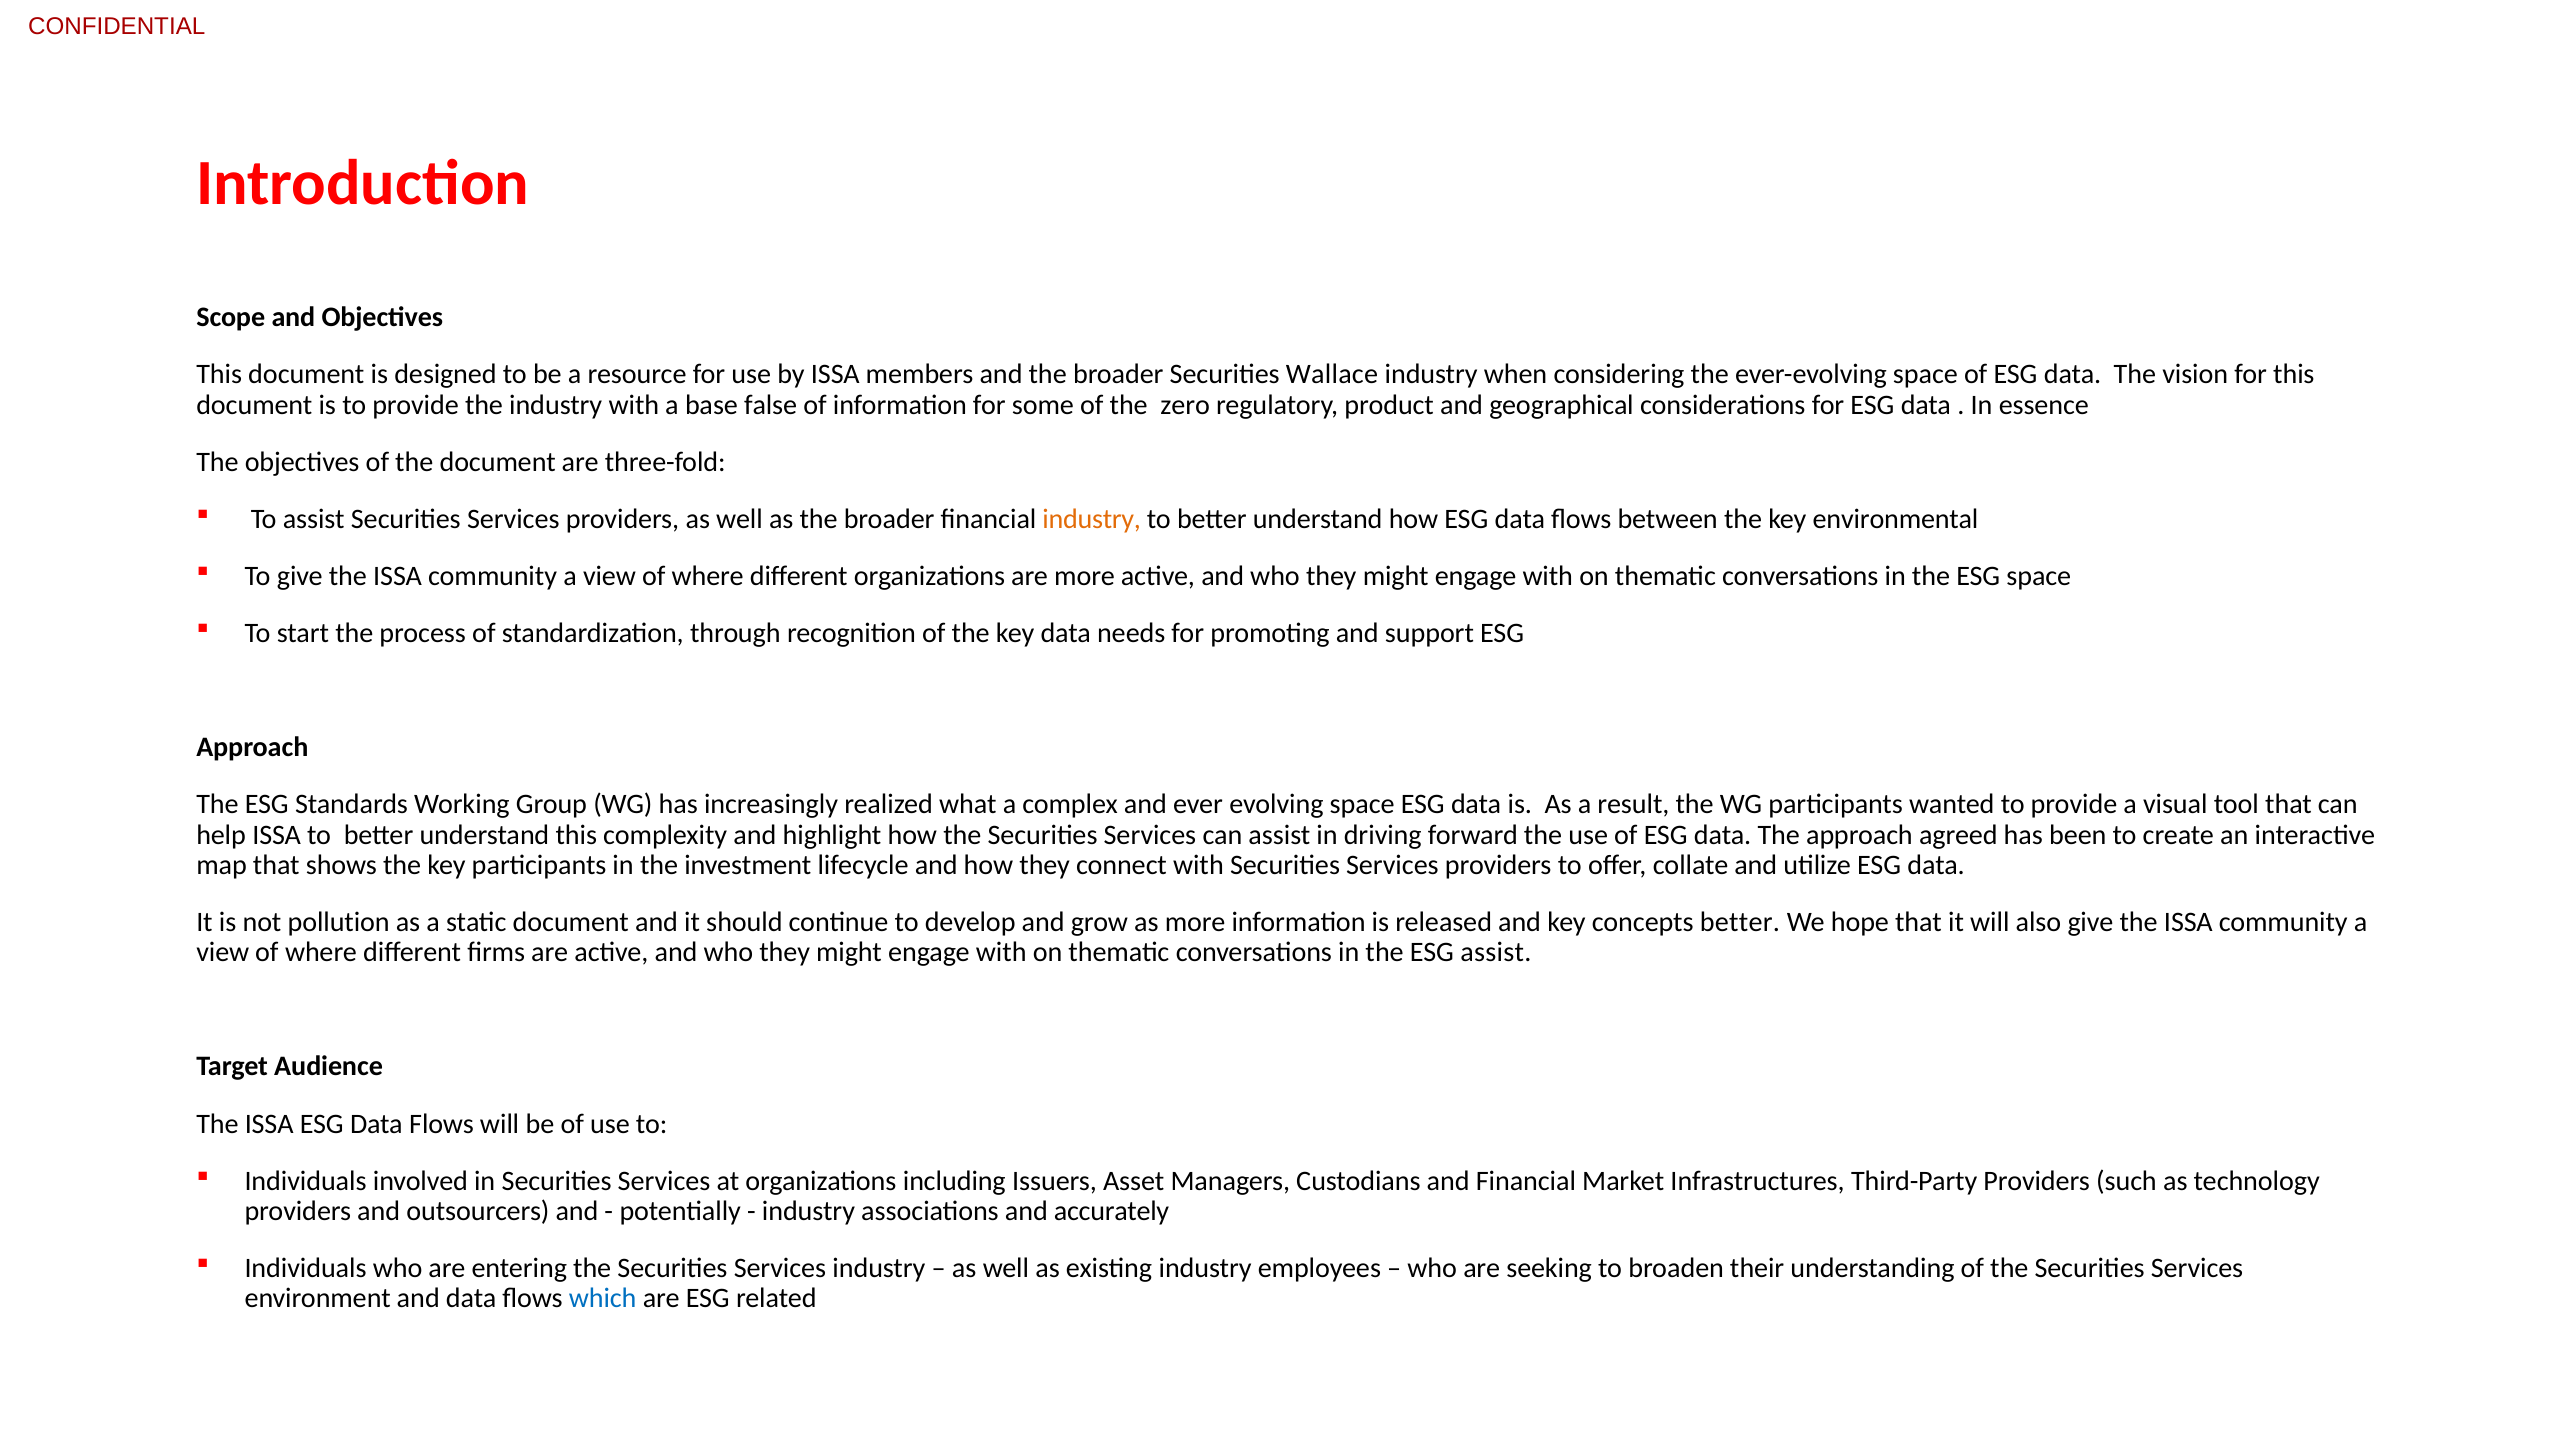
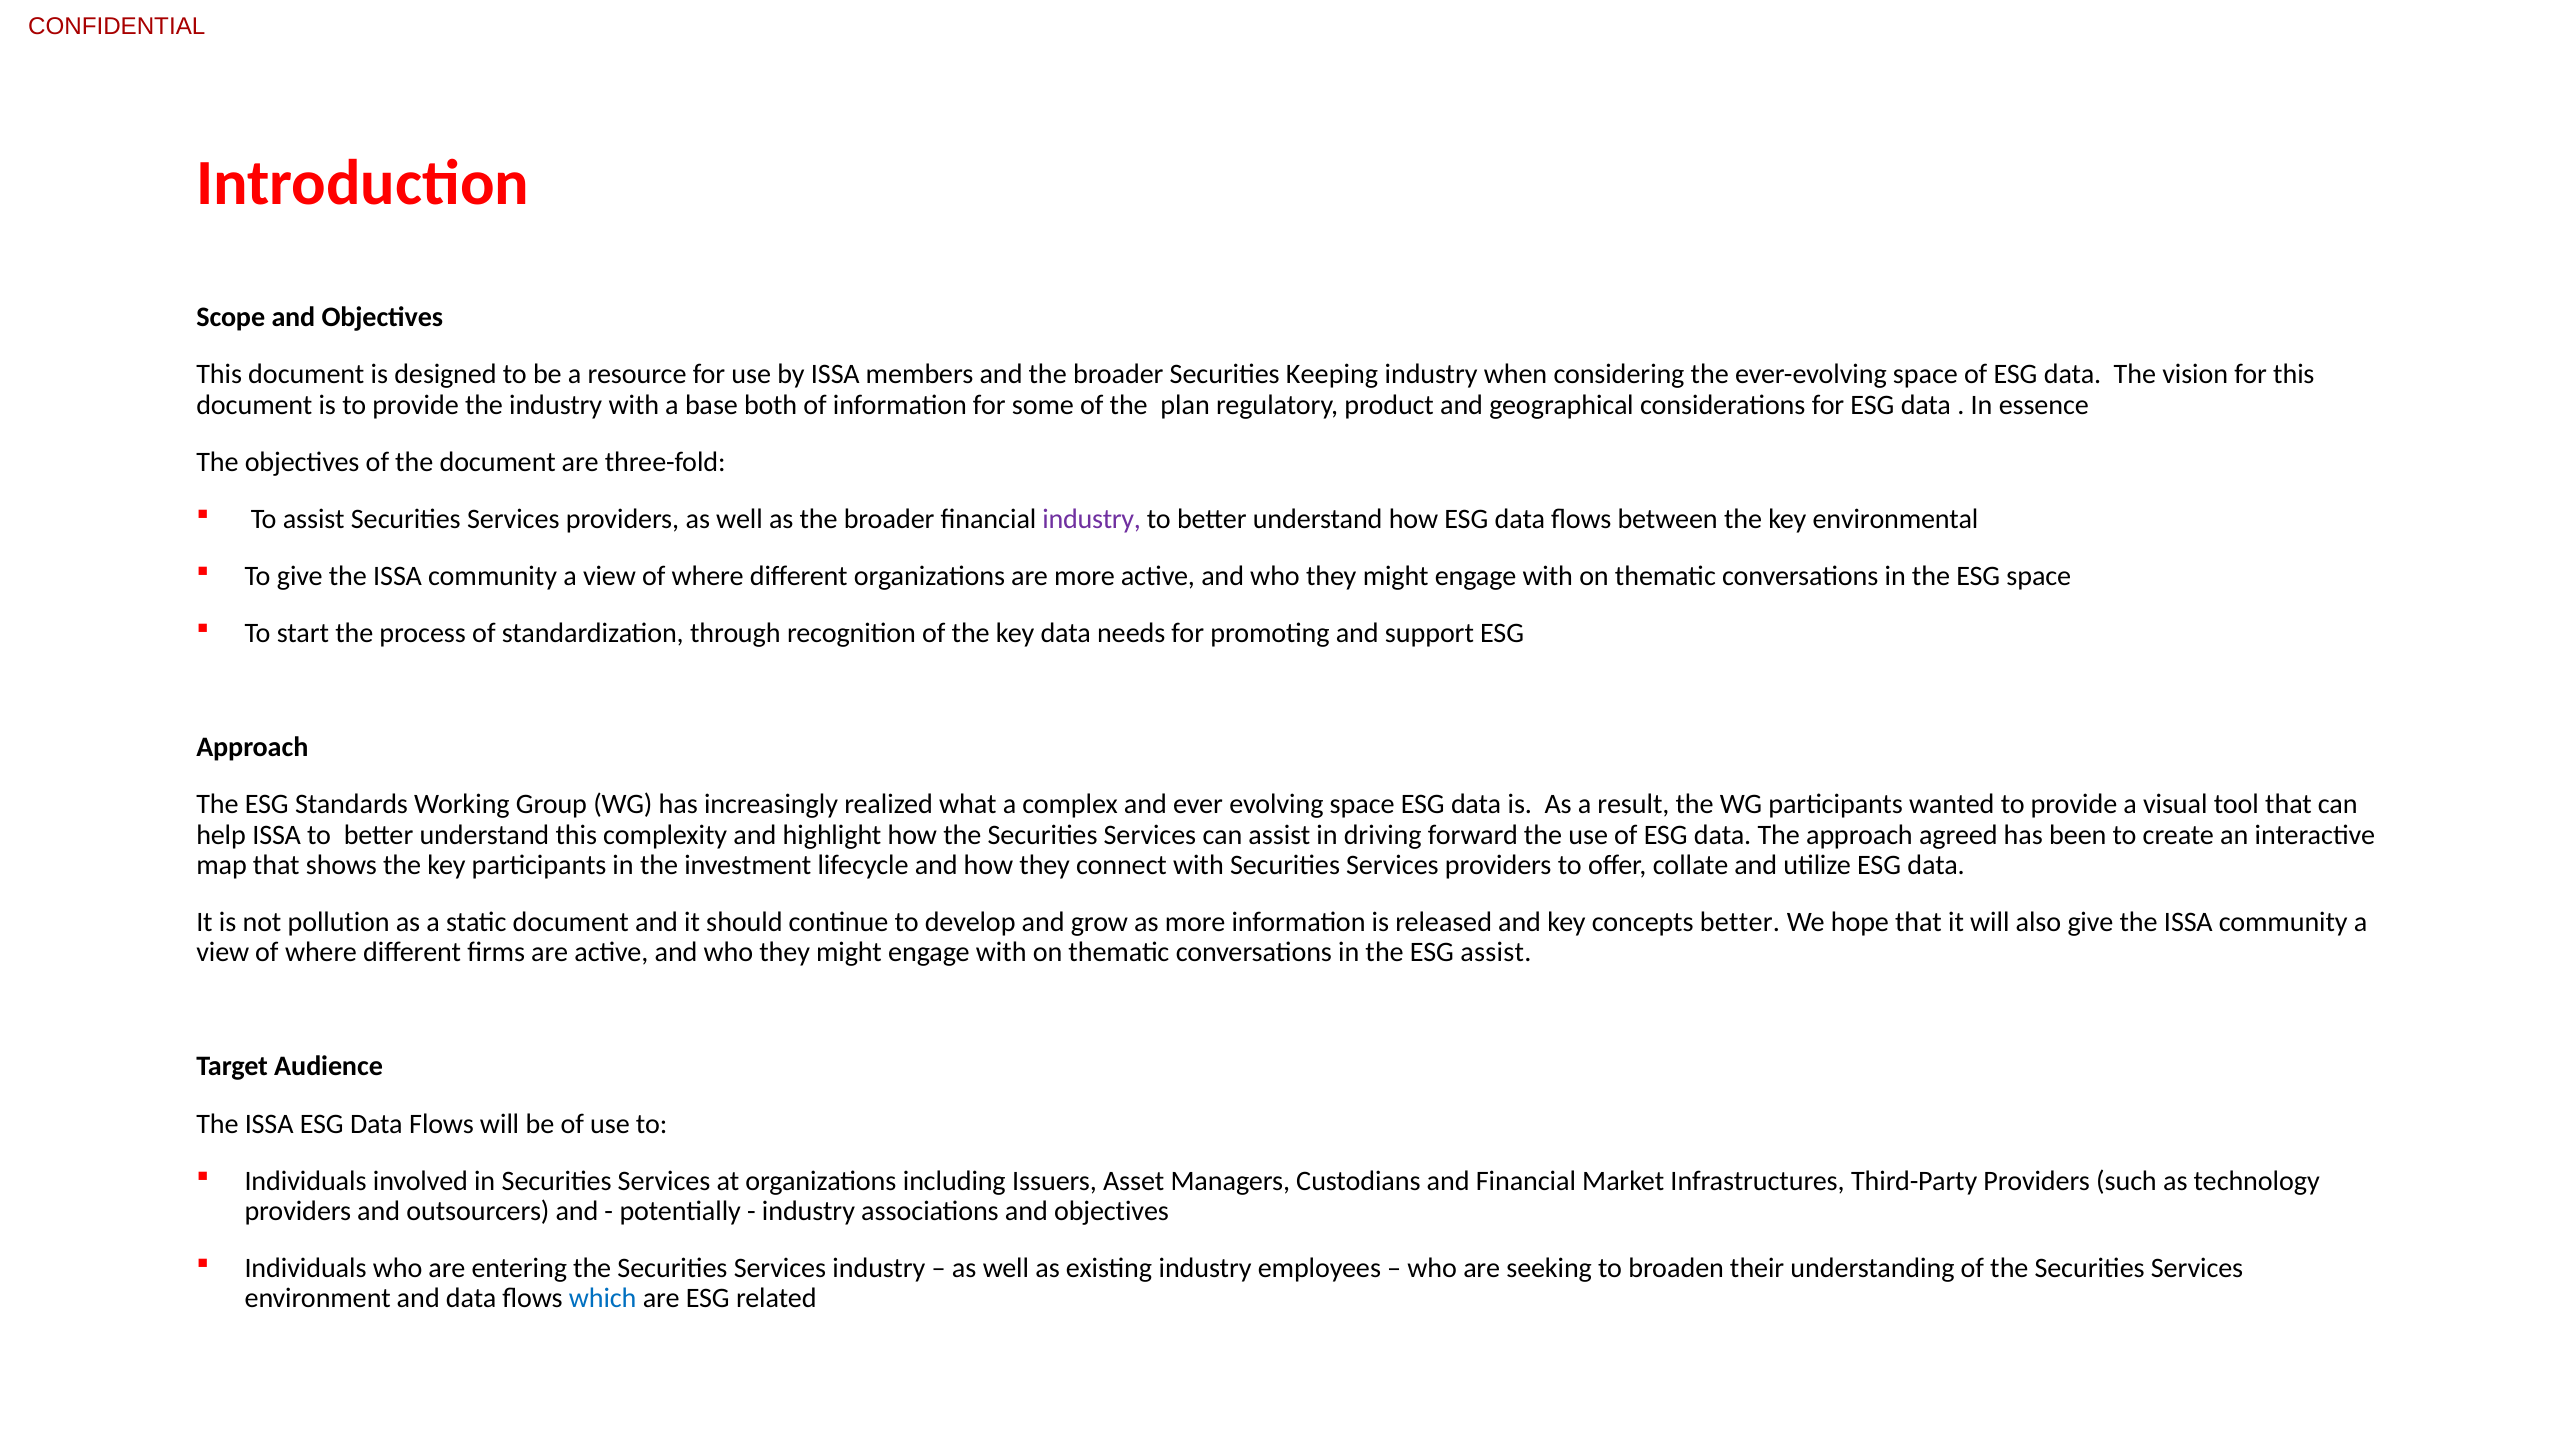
Wallace: Wallace -> Keeping
false: false -> both
zero: zero -> plan
industry at (1092, 519) colour: orange -> purple
associations and accurately: accurately -> objectives
